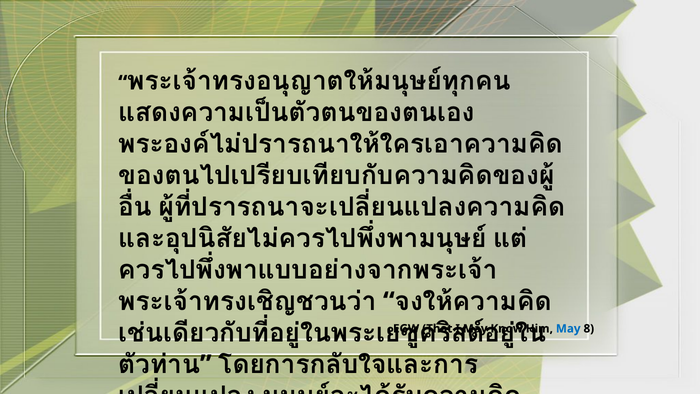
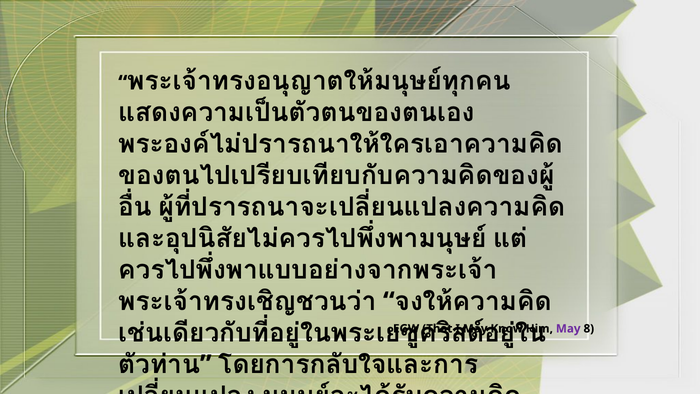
May at (568, 328) colour: blue -> purple
